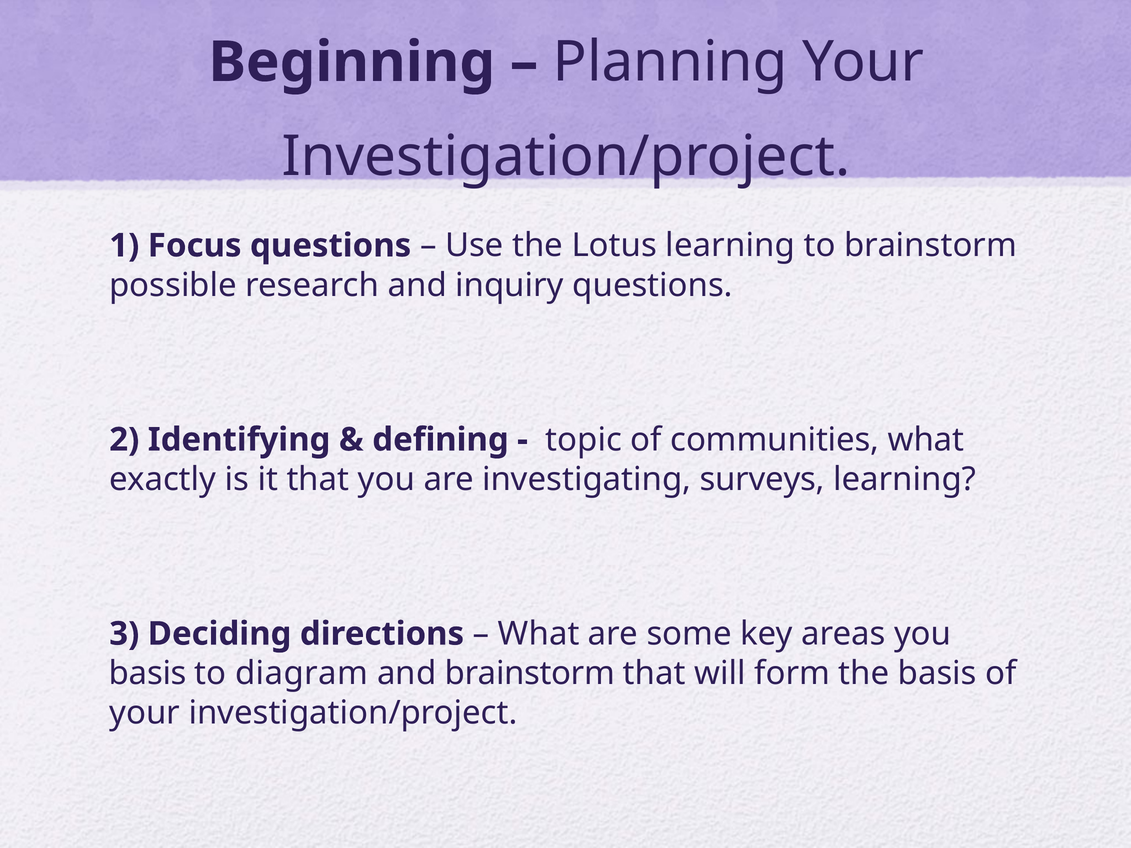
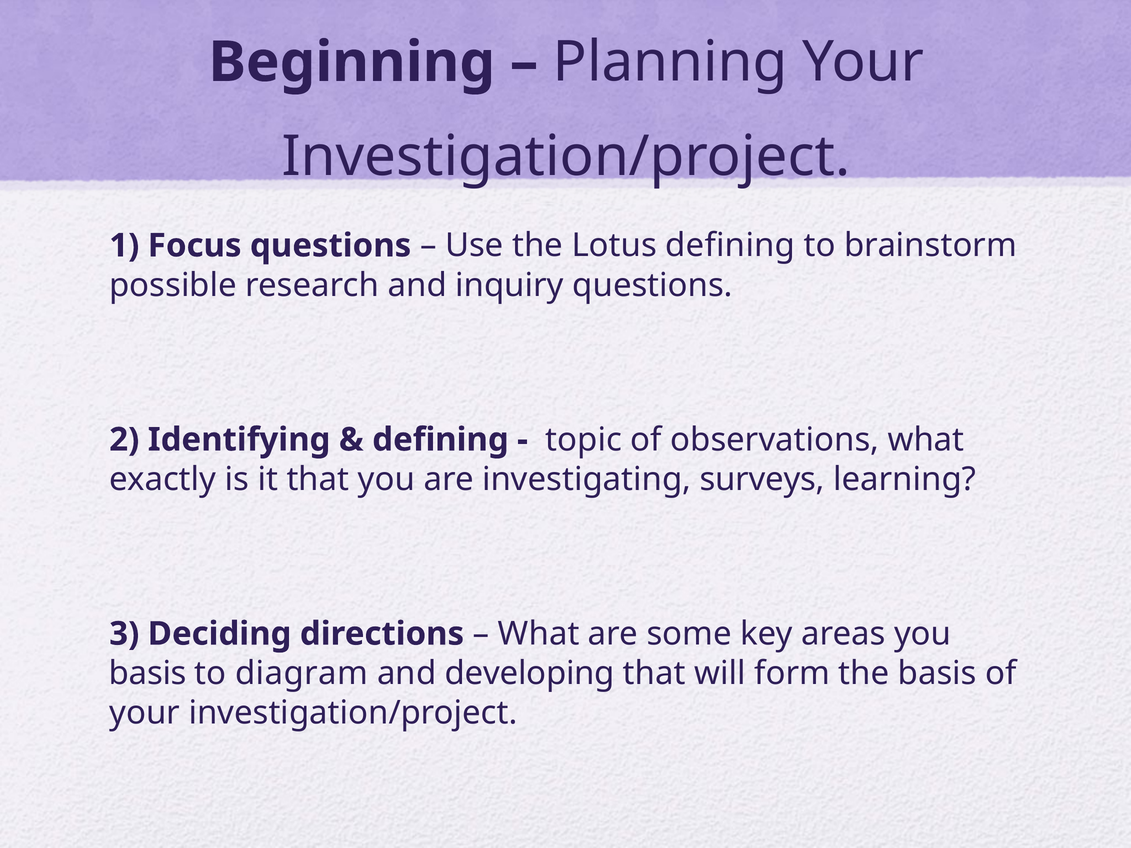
Lotus learning: learning -> defining
communities: communities -> observations
and brainstorm: brainstorm -> developing
